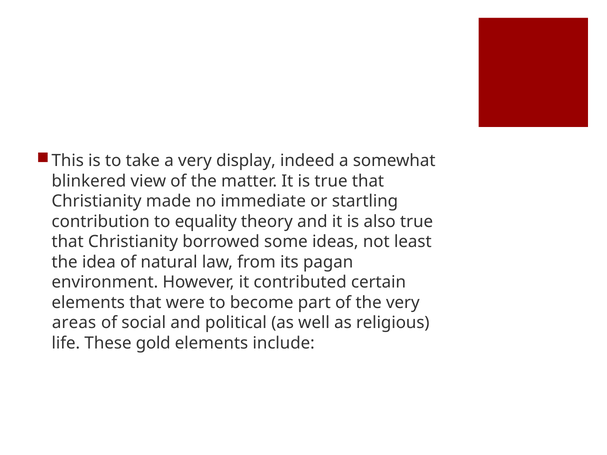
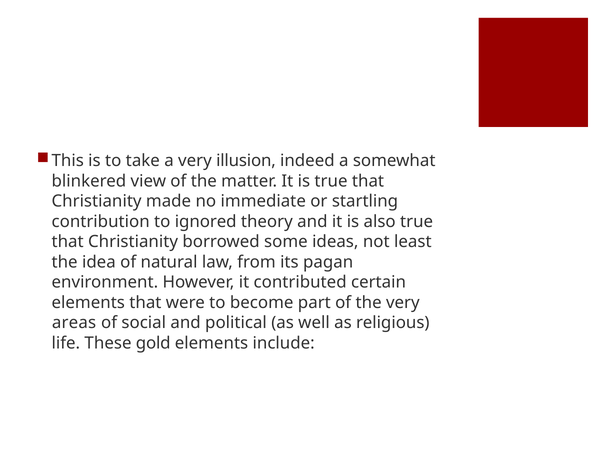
display: display -> illusion
equality: equality -> ignored
